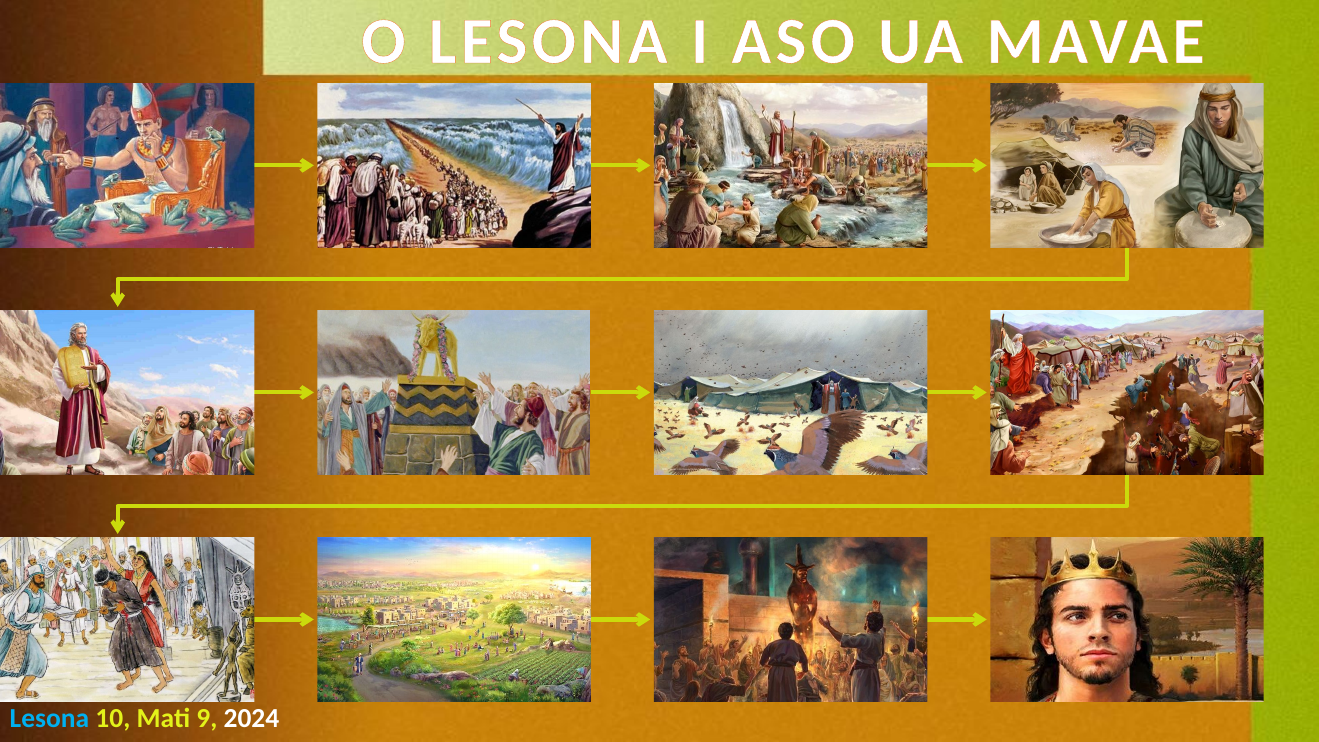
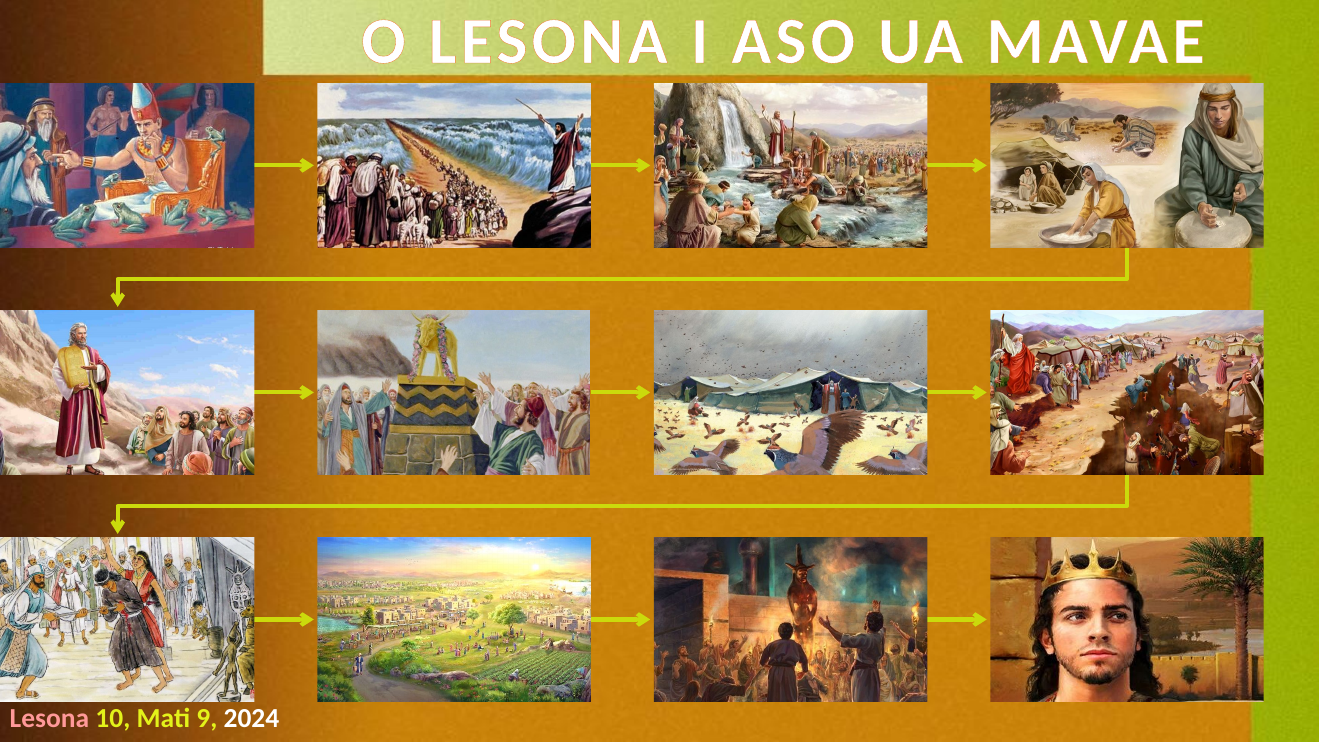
Lesona at (49, 719) colour: light blue -> pink
